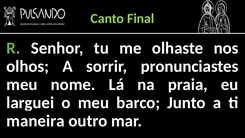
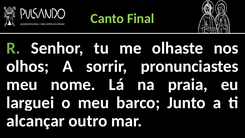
maneira: maneira -> alcançar
